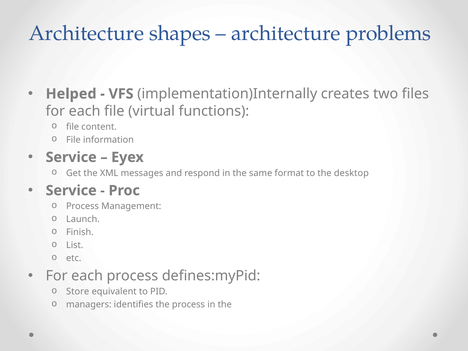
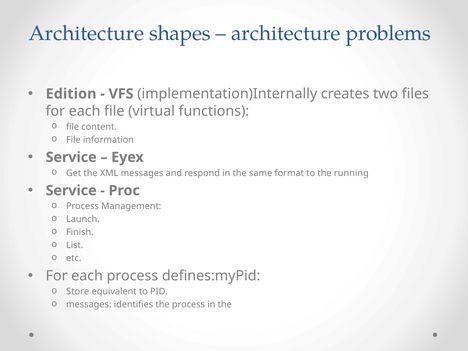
Helped: Helped -> Edition
desktop: desktop -> running
managers at (89, 305): managers -> messages
